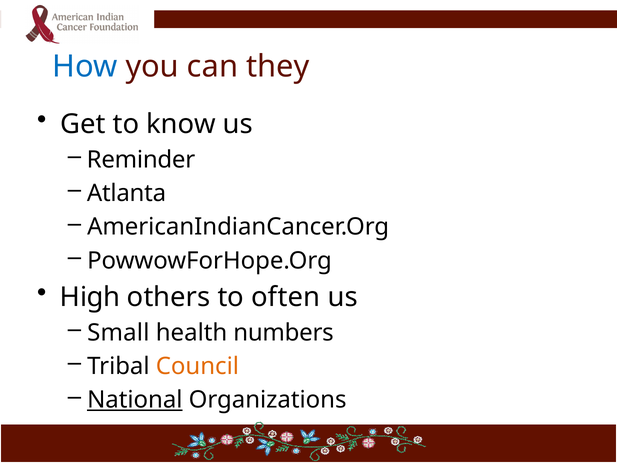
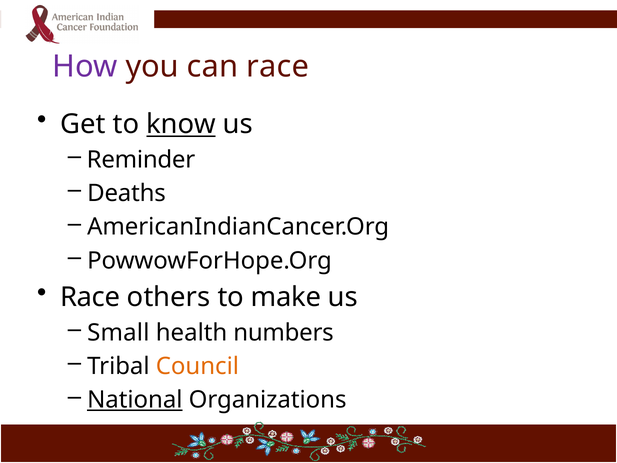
How colour: blue -> purple
can they: they -> race
know underline: none -> present
Atlanta: Atlanta -> Deaths
High at (90, 297): High -> Race
often: often -> make
